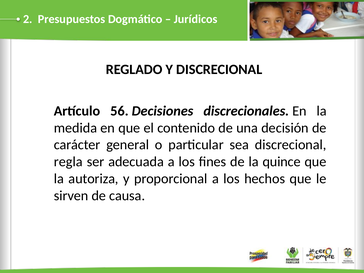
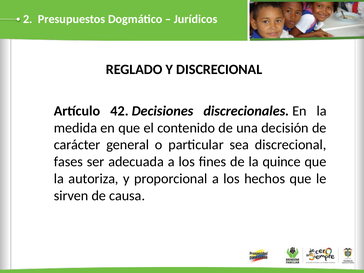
56: 56 -> 42
regla: regla -> fases
